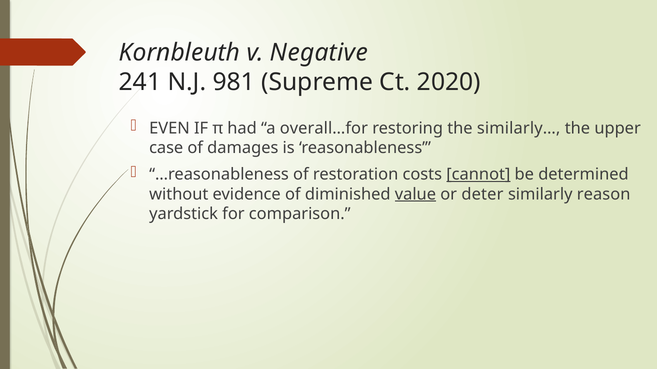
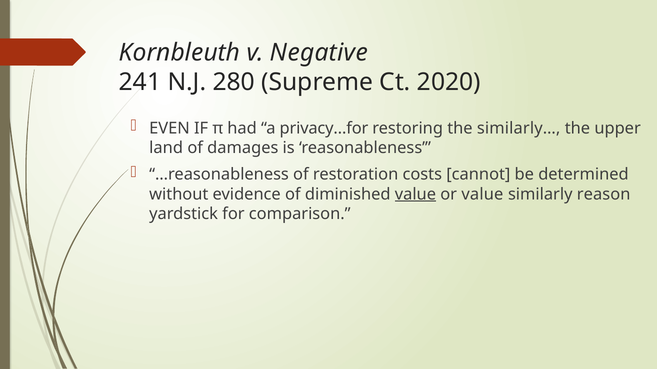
981: 981 -> 280
overall…for: overall…for -> privacy…for
case: case -> land
cannot underline: present -> none
or deter: deter -> value
